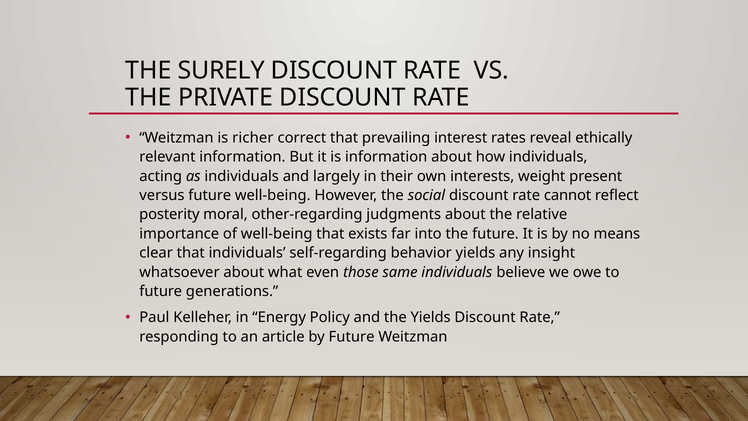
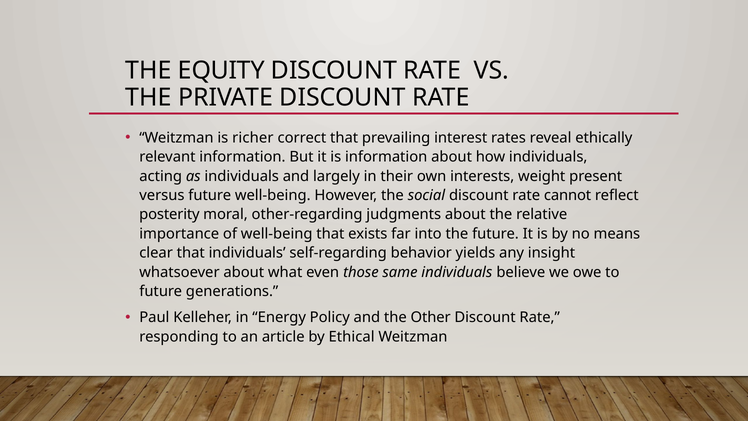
SURELY: SURELY -> EQUITY
the Yields: Yields -> Other
by Future: Future -> Ethical
